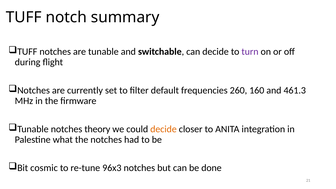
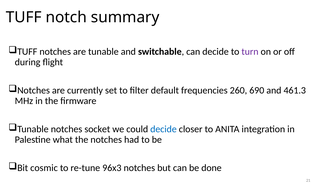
160: 160 -> 690
theory: theory -> socket
decide at (163, 129) colour: orange -> blue
